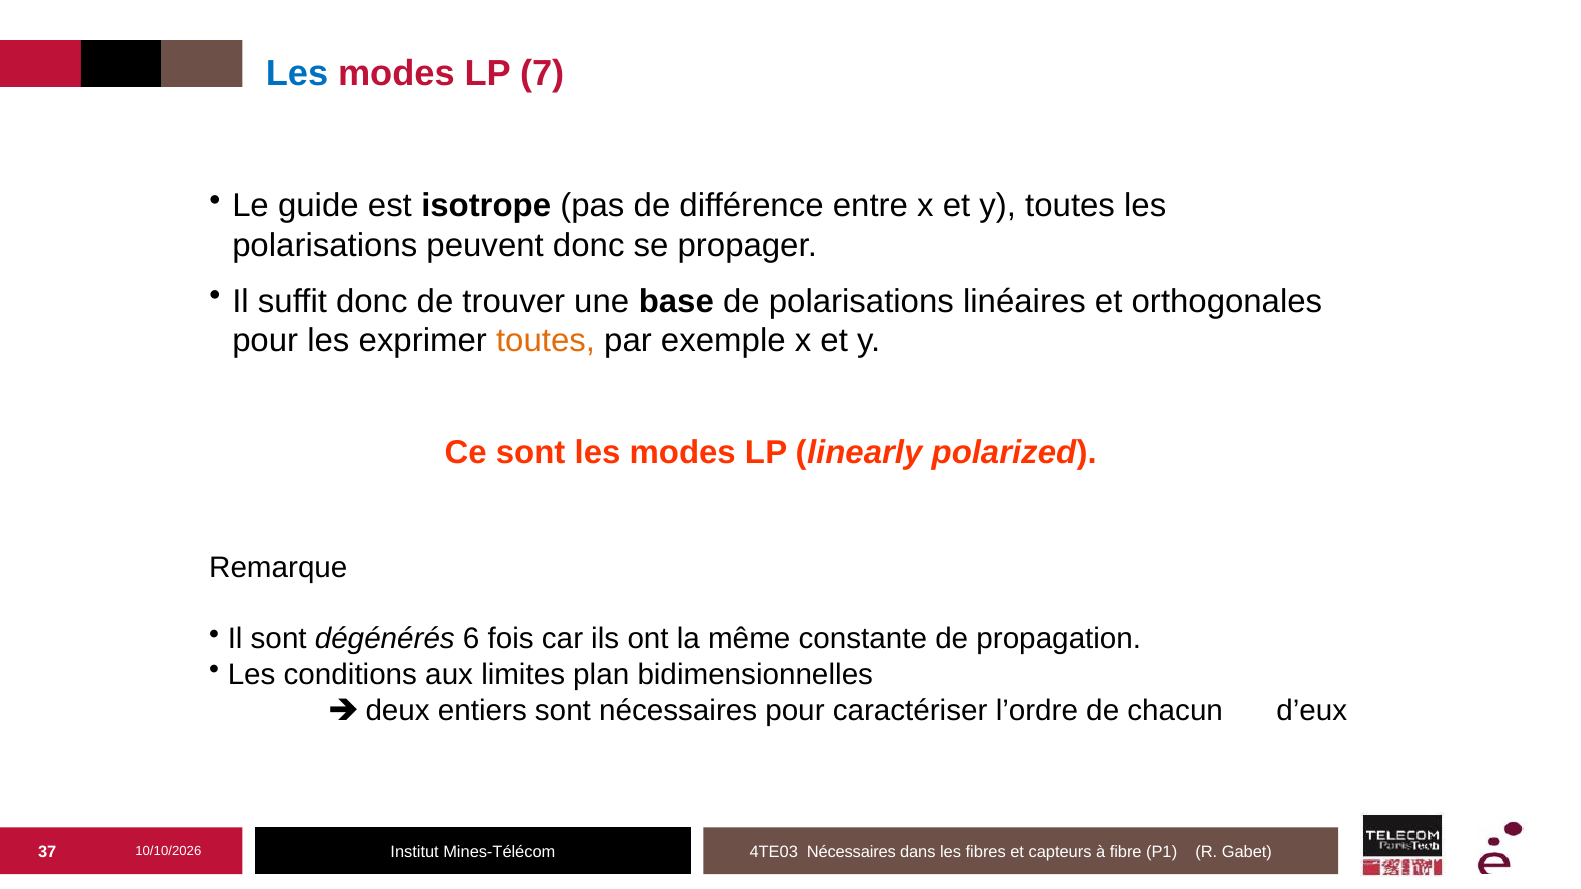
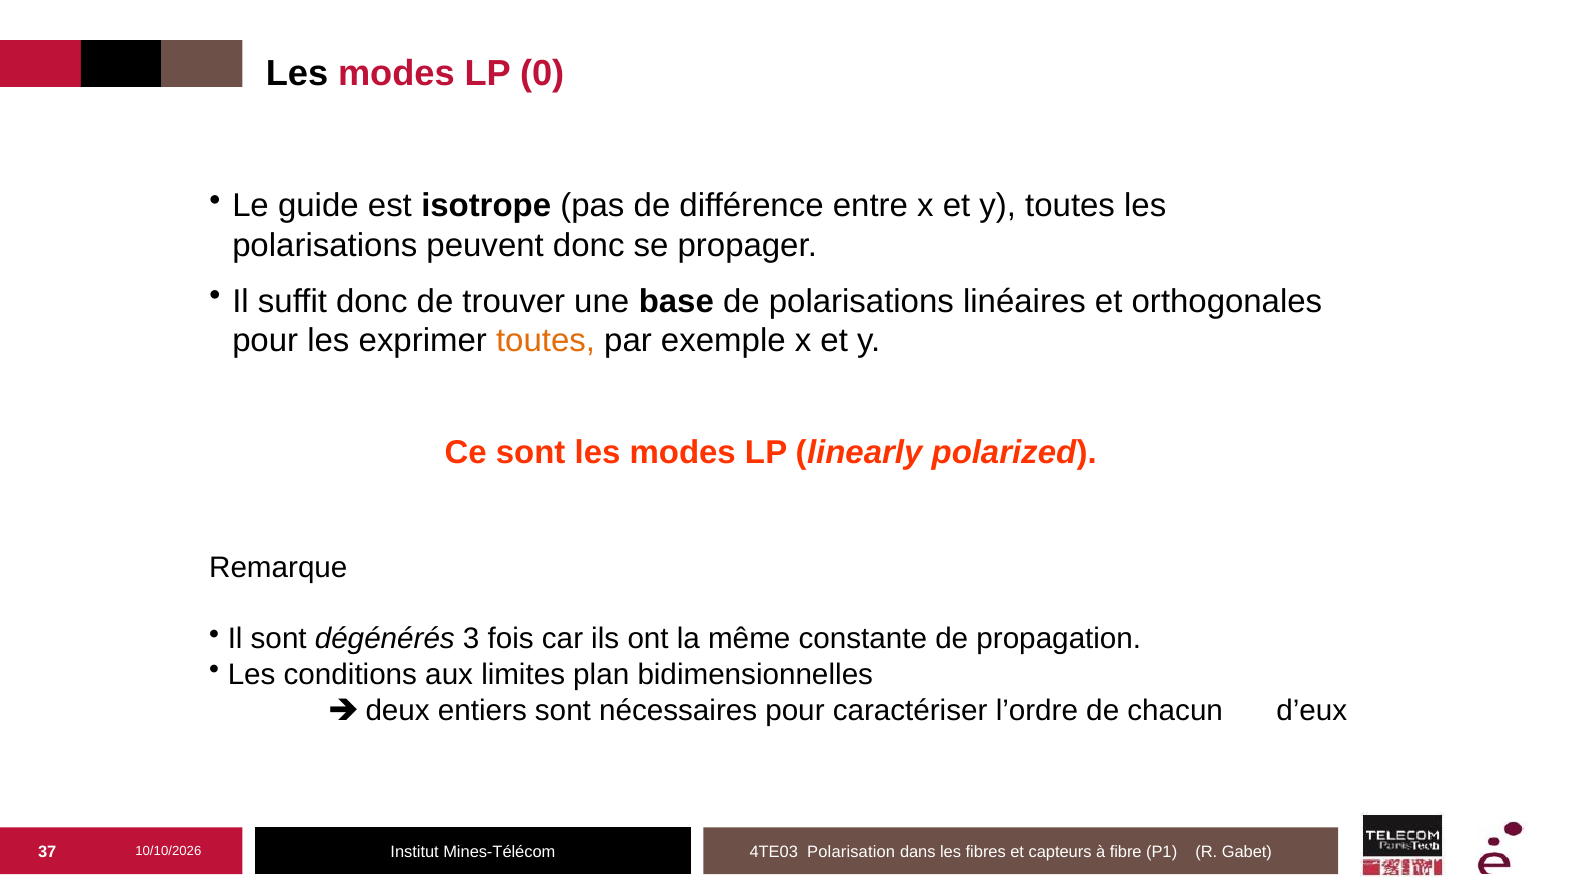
Les at (297, 74) colour: blue -> black
7: 7 -> 0
6: 6 -> 3
4TE03 Nécessaires: Nécessaires -> Polarisation
